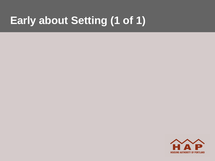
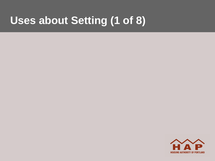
Early: Early -> Uses
of 1: 1 -> 8
